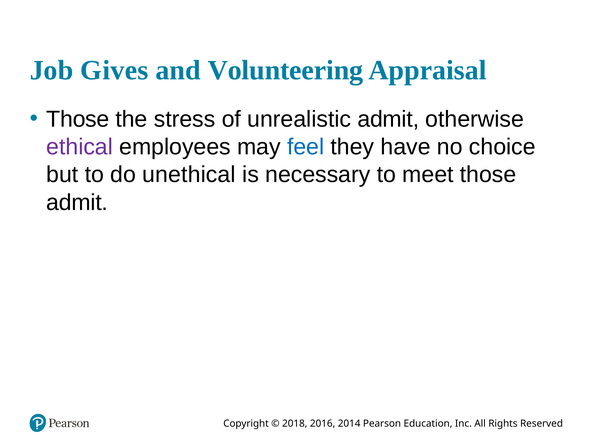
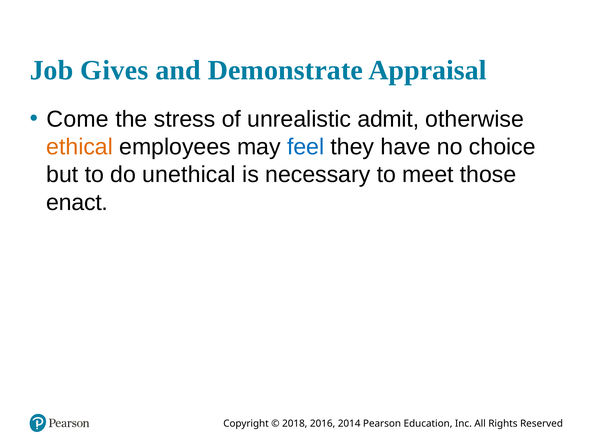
Volunteering: Volunteering -> Demonstrate
Those at (78, 119): Those -> Come
ethical colour: purple -> orange
admit at (77, 203): admit -> enact
